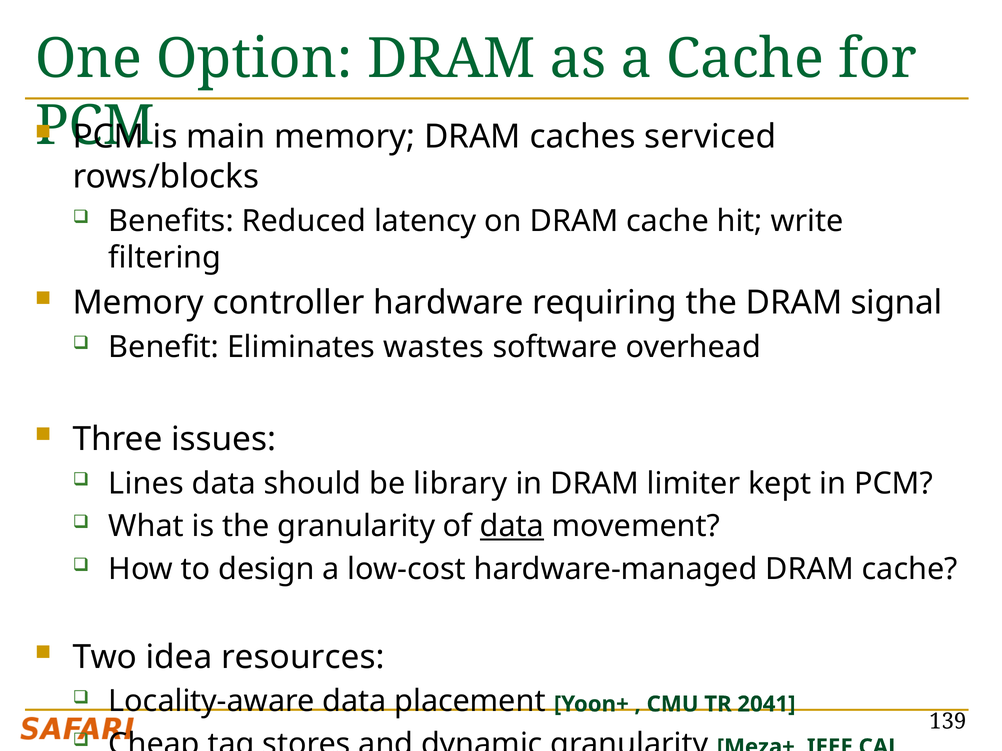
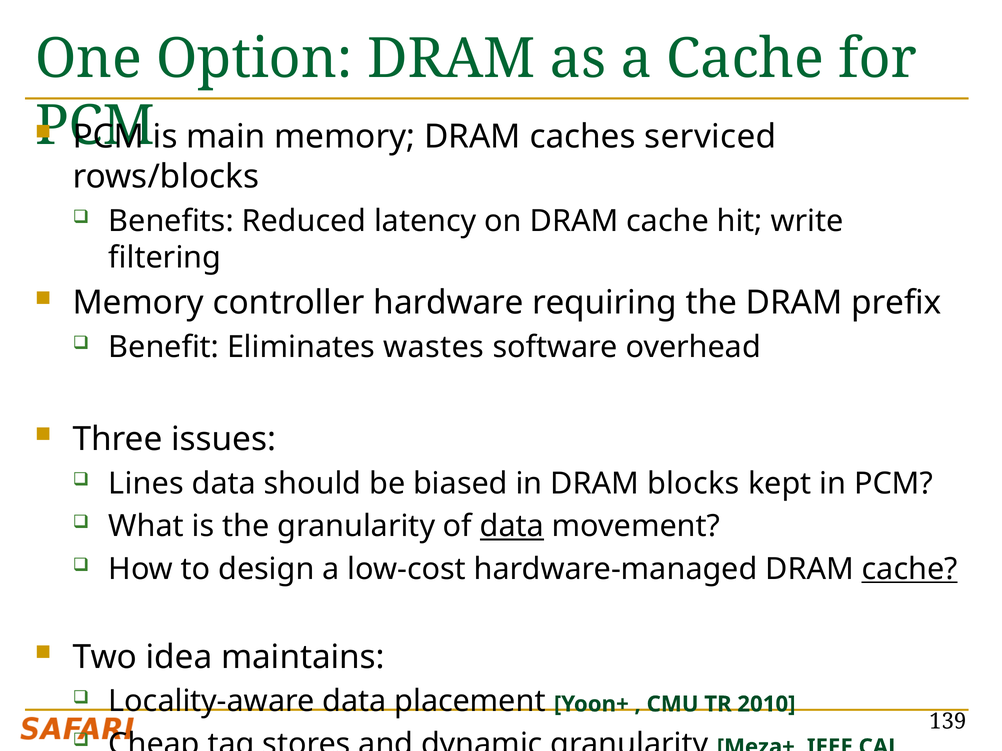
signal: signal -> prefix
library: library -> biased
limiter: limiter -> blocks
cache at (910, 569) underline: none -> present
resources: resources -> maintains
2041: 2041 -> 2010
